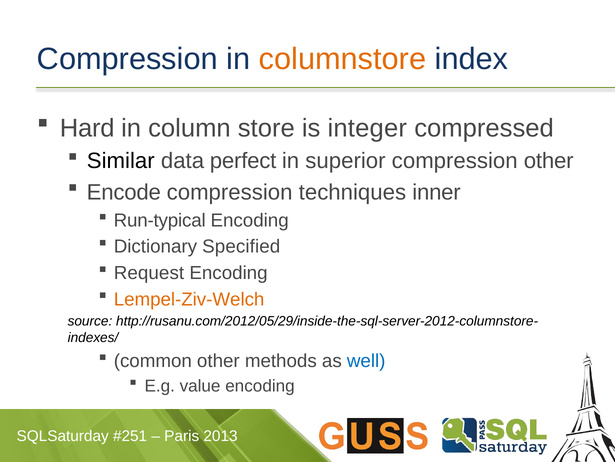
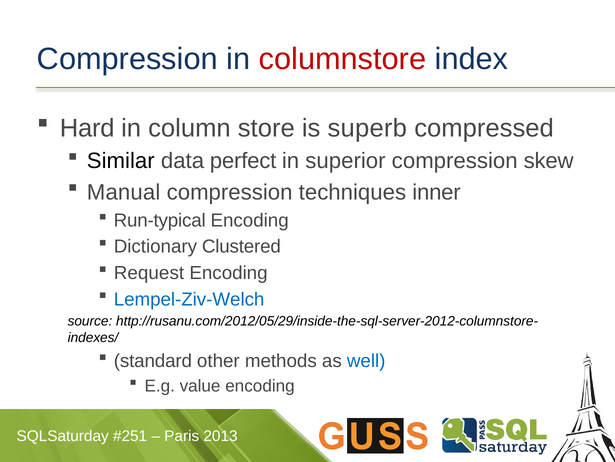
columnstore colour: orange -> red
integer: integer -> superb
compression other: other -> skew
Encode: Encode -> Manual
Specified: Specified -> Clustered
Lempel-Ziv-Welch colour: orange -> blue
common: common -> standard
